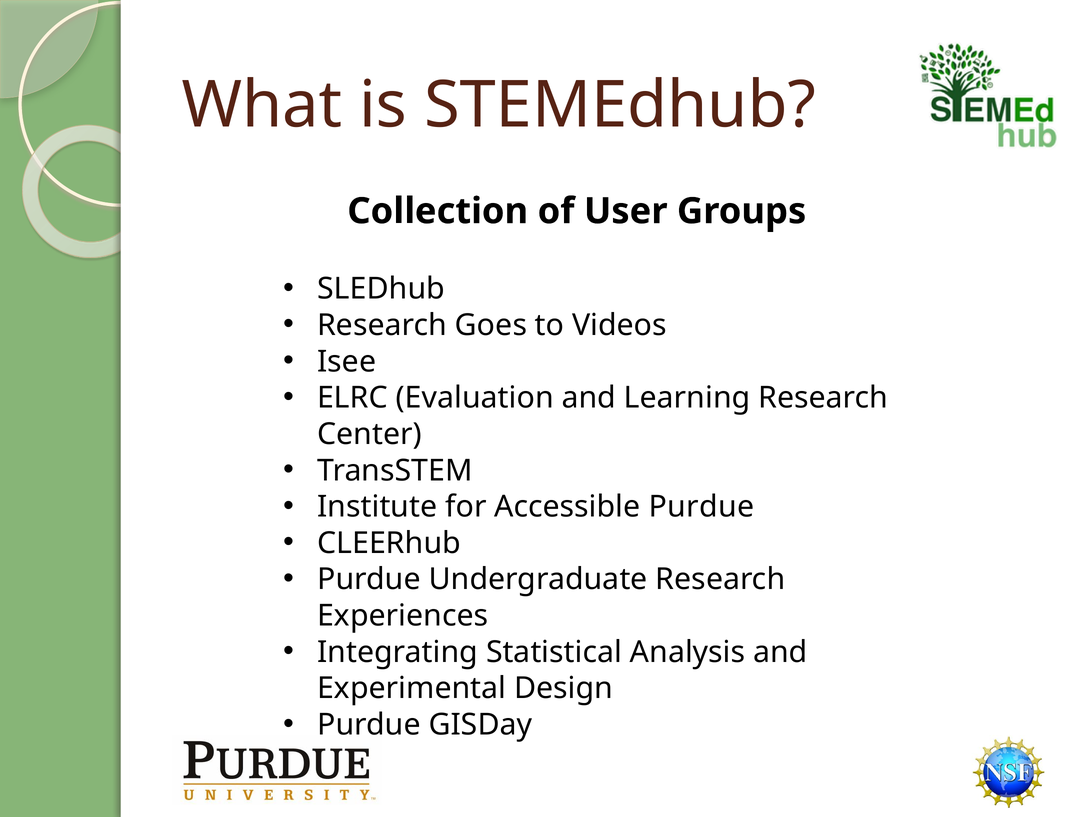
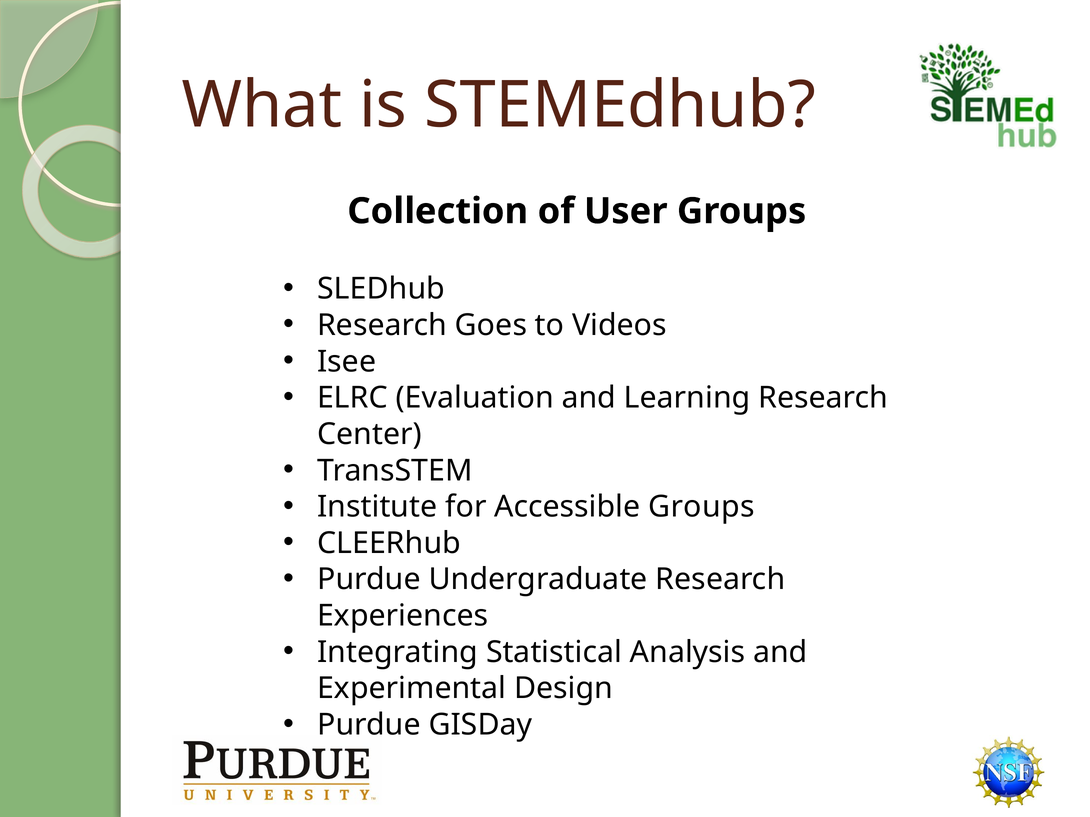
Accessible Purdue: Purdue -> Groups
